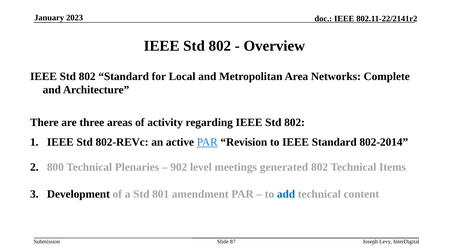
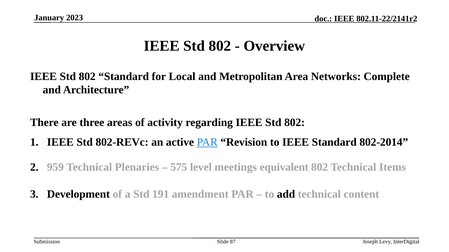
800: 800 -> 959
902: 902 -> 575
generated: generated -> equivalent
801: 801 -> 191
add colour: blue -> black
